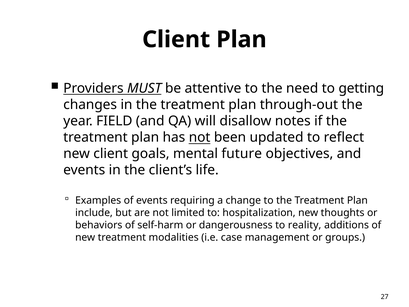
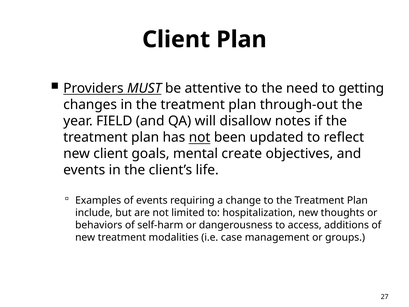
future: future -> create
reality: reality -> access
